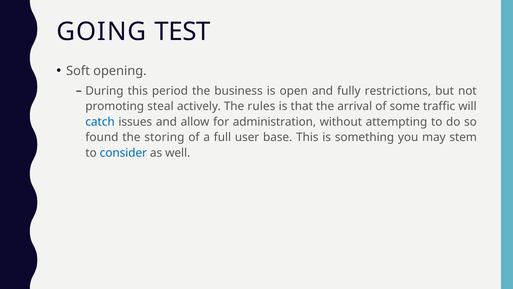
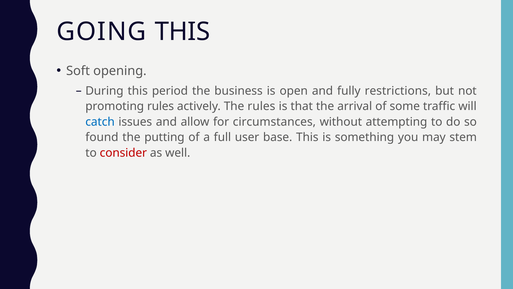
GOING TEST: TEST -> THIS
promoting steal: steal -> rules
administration: administration -> circumstances
storing: storing -> putting
consider colour: blue -> red
